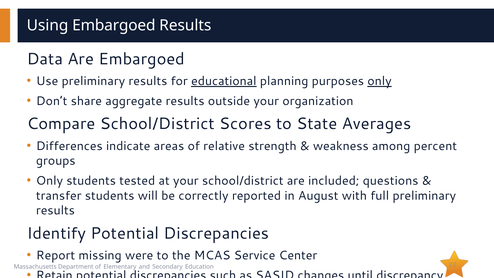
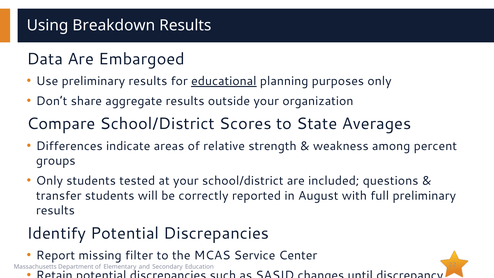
Using Embargoed: Embargoed -> Breakdown
only at (379, 81) underline: present -> none
were: were -> filter
